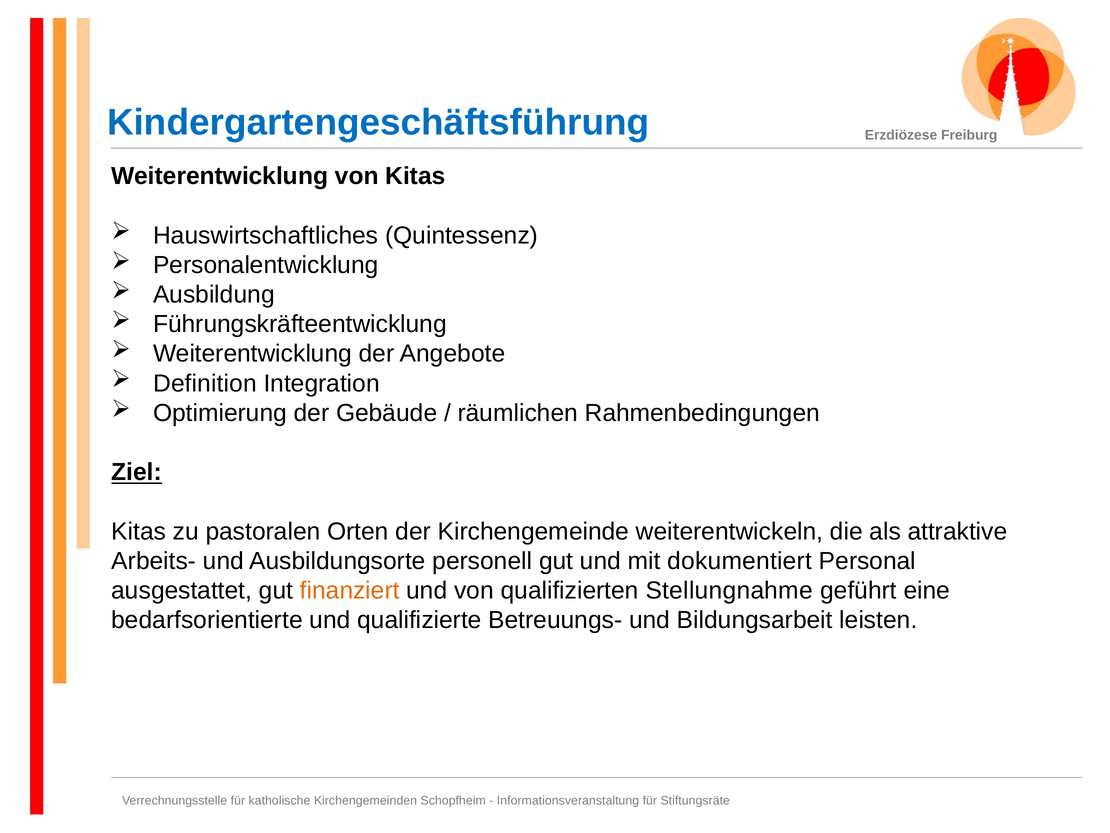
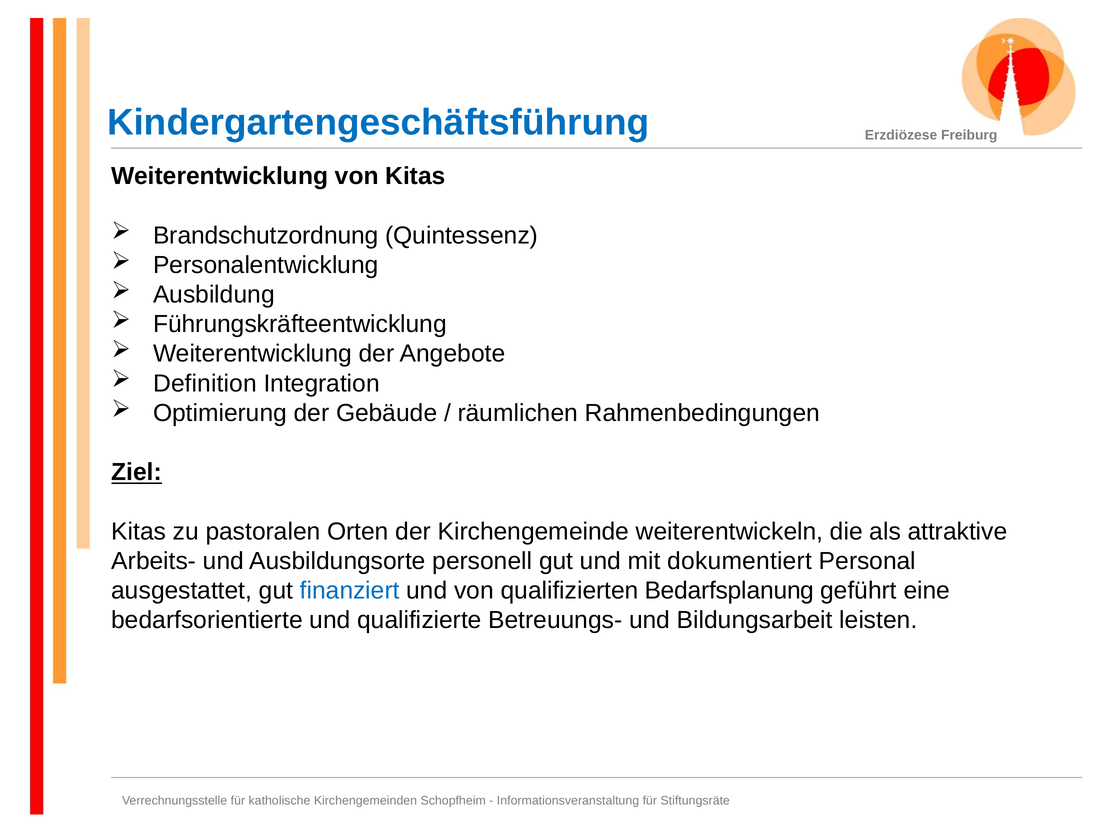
Hauswirtschaftliches: Hauswirtschaftliches -> Brandschutzordnung
finanziert colour: orange -> blue
Stellungnahme: Stellungnahme -> Bedarfsplanung
